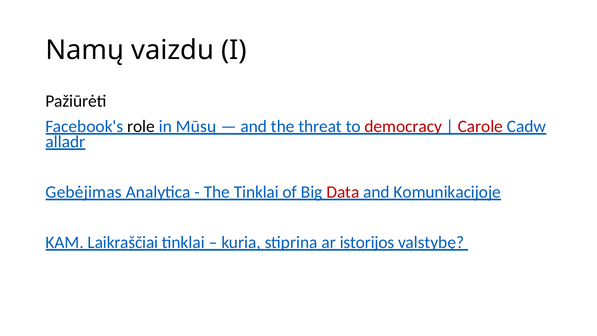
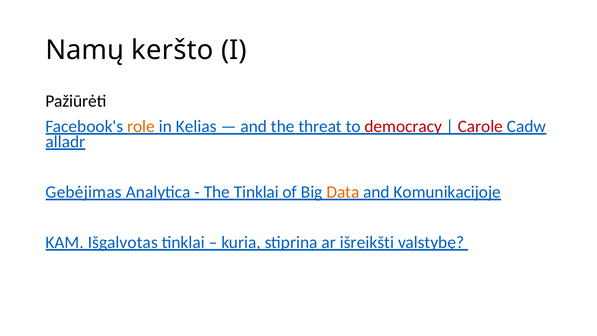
vaizdu: vaizdu -> keršto
role colour: black -> orange
Mūsų: Mūsų -> Kelias
Data colour: red -> orange
Laikraščiai: Laikraščiai -> Išgalvotas
istorijos: istorijos -> išreikšti
